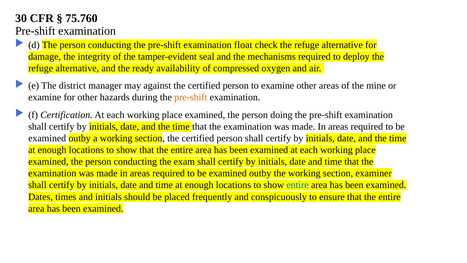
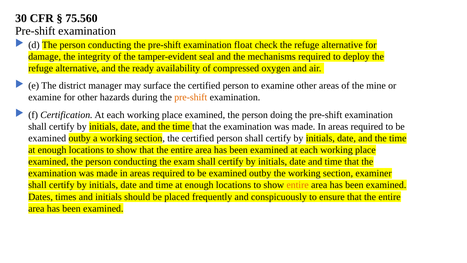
75.760: 75.760 -> 75.560
against: against -> surface
entire at (298, 185) colour: blue -> orange
